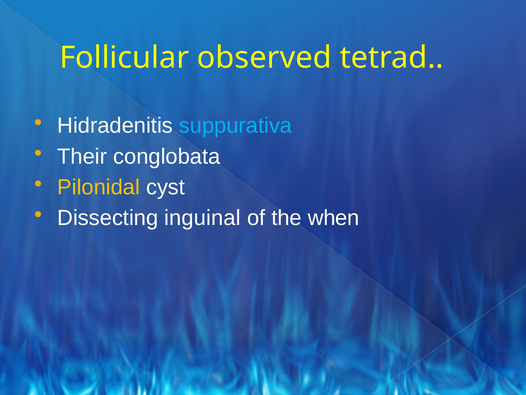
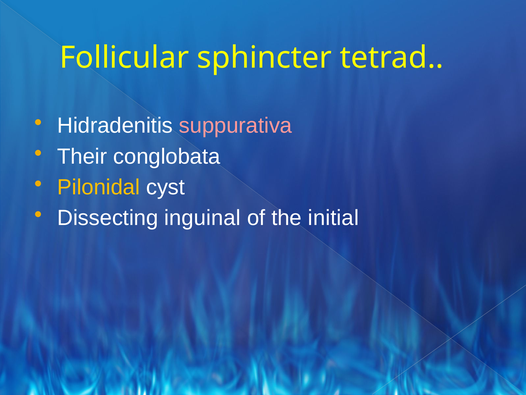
observed: observed -> sphincter
suppurativa colour: light blue -> pink
when: when -> initial
